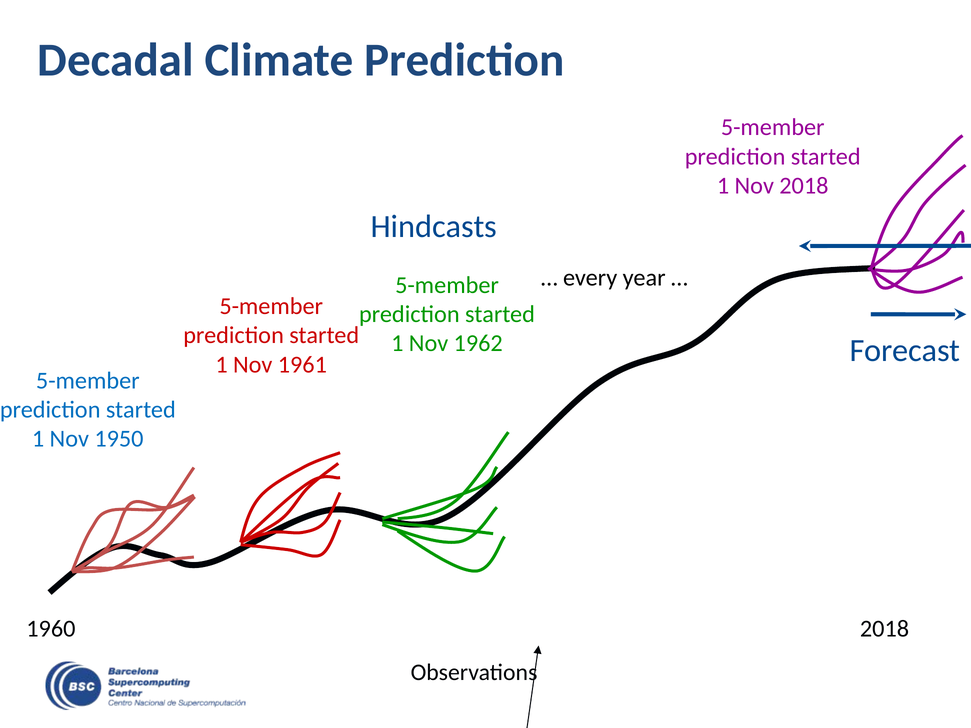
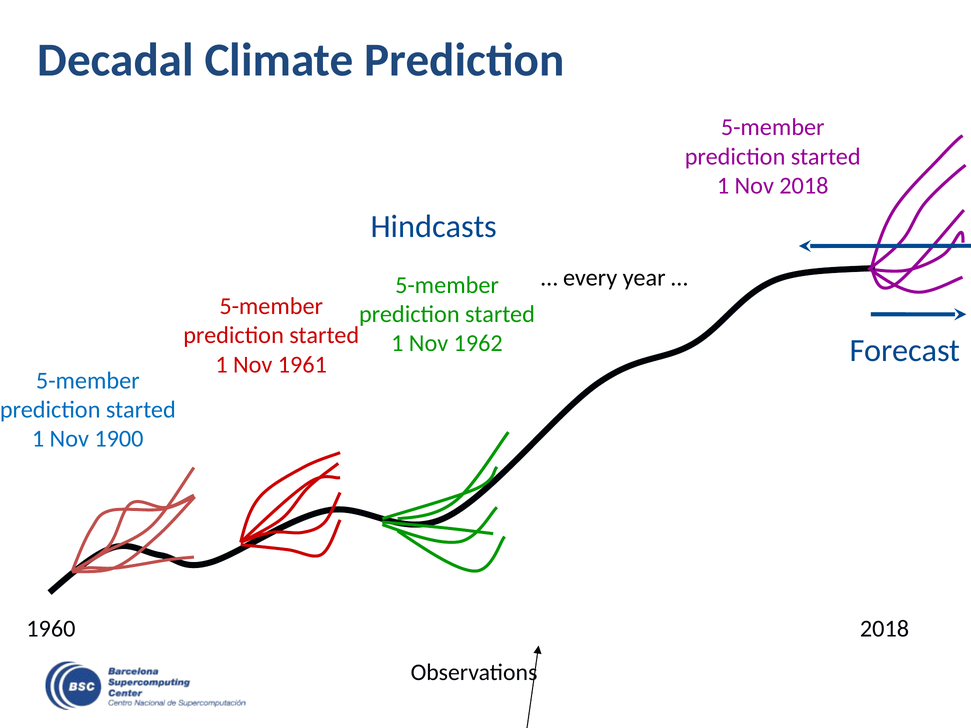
1950: 1950 -> 1900
